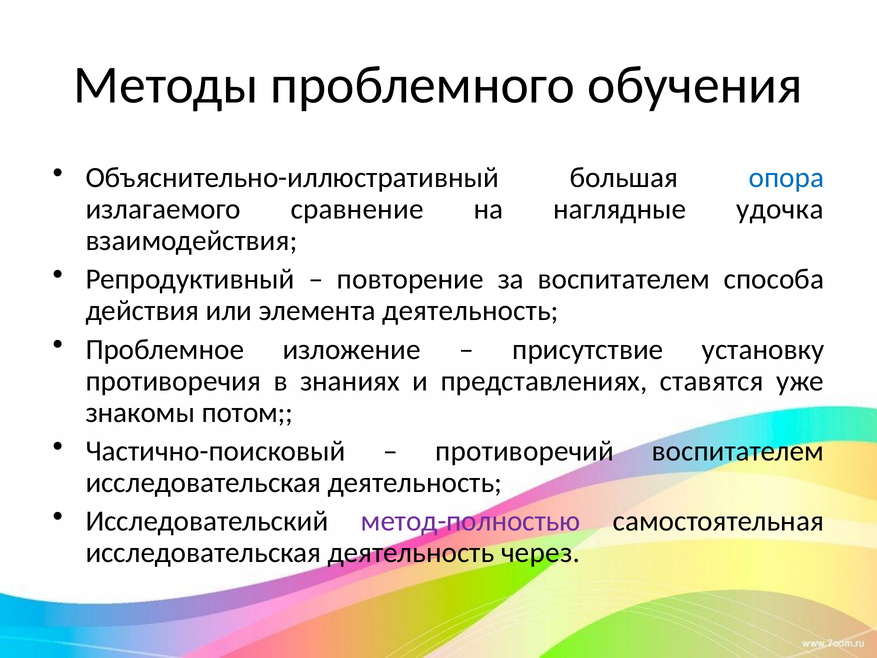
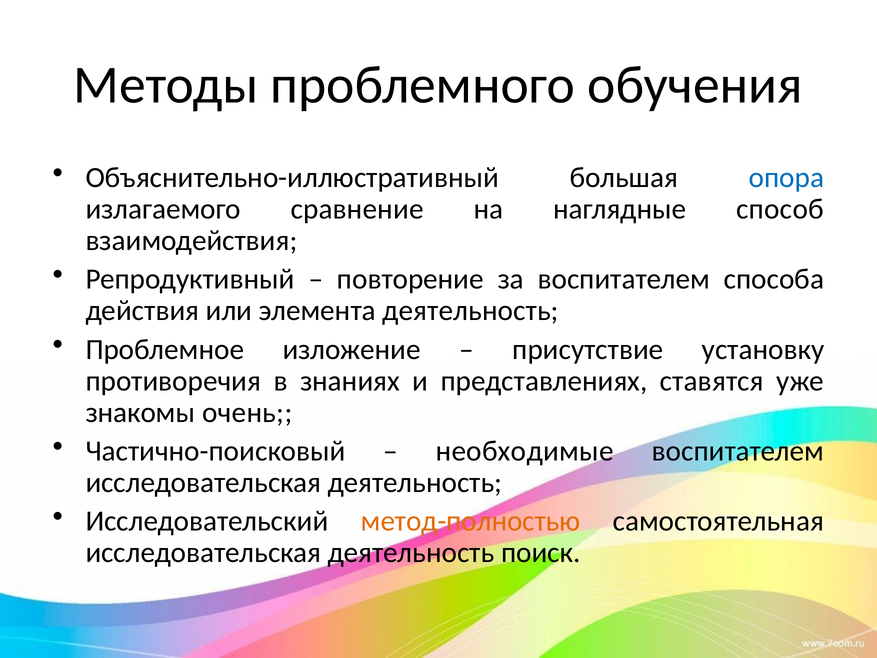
удочка: удочка -> способ
потом: потом -> очень
противоречий: противоречий -> необходимые
метод-полностью colour: purple -> orange
через: через -> поиск
